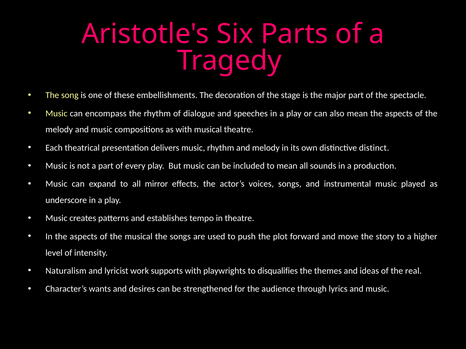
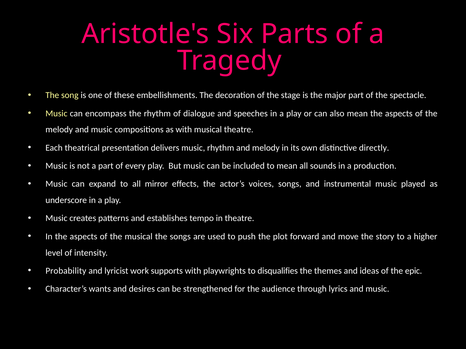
distinct: distinct -> directly
Naturalism: Naturalism -> Probability
real: real -> epic
